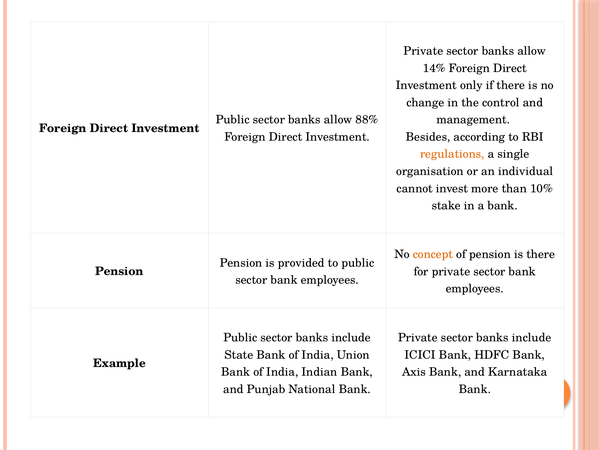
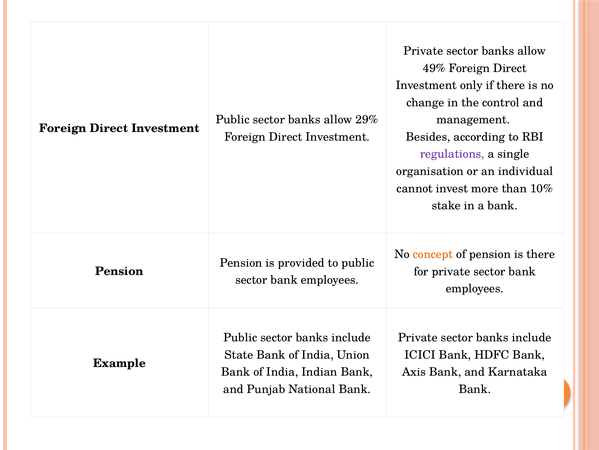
14%: 14% -> 49%
88%: 88% -> 29%
regulations colour: orange -> purple
